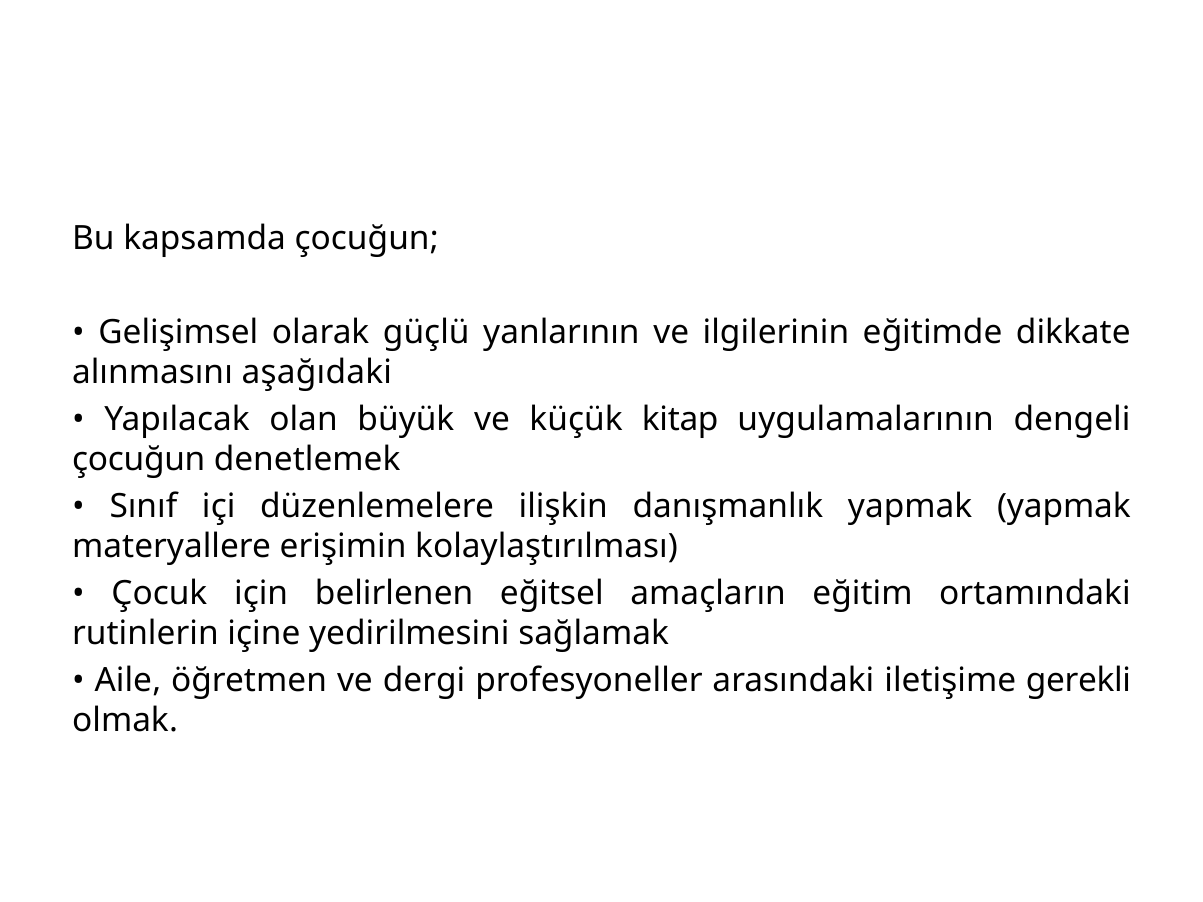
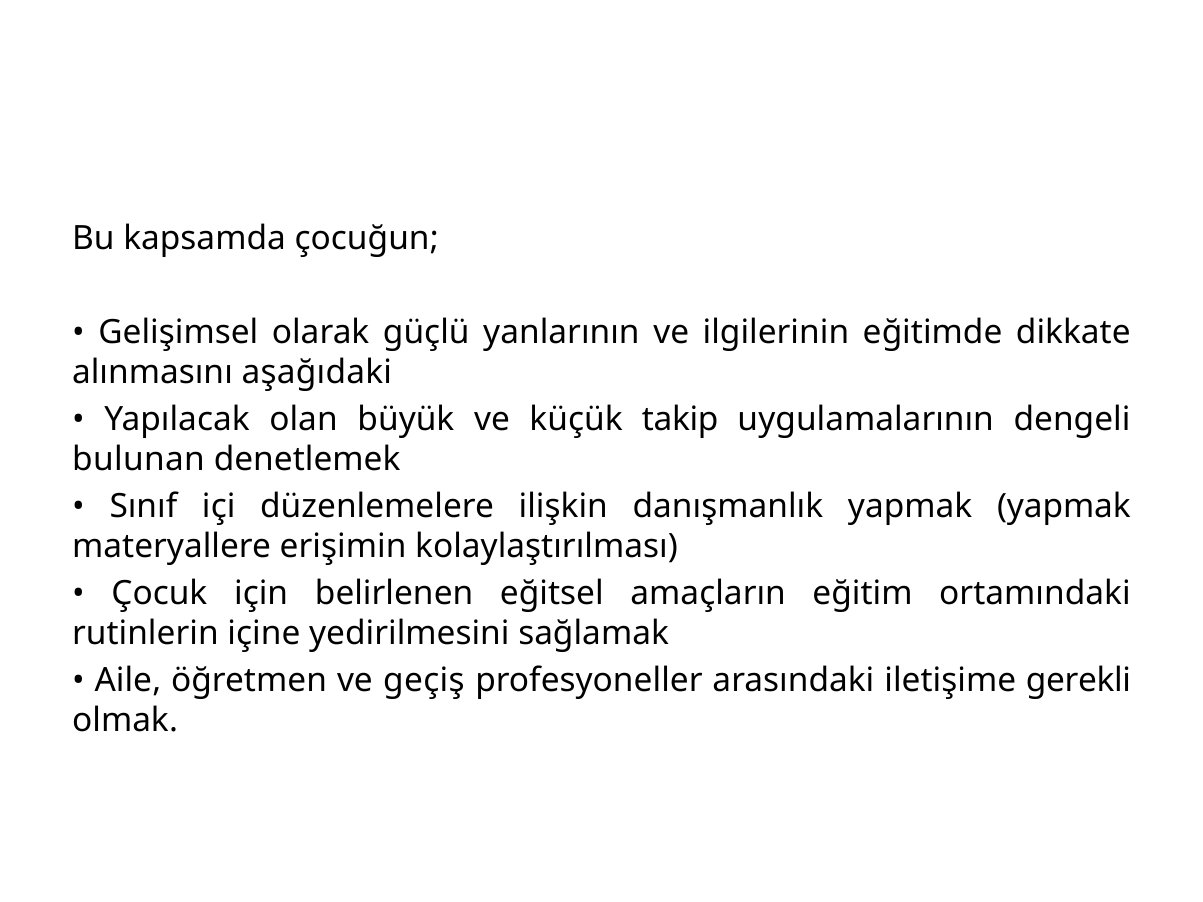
kitap: kitap -> takip
çocuğun at (139, 460): çocuğun -> bulunan
dergi: dergi -> geçiş
